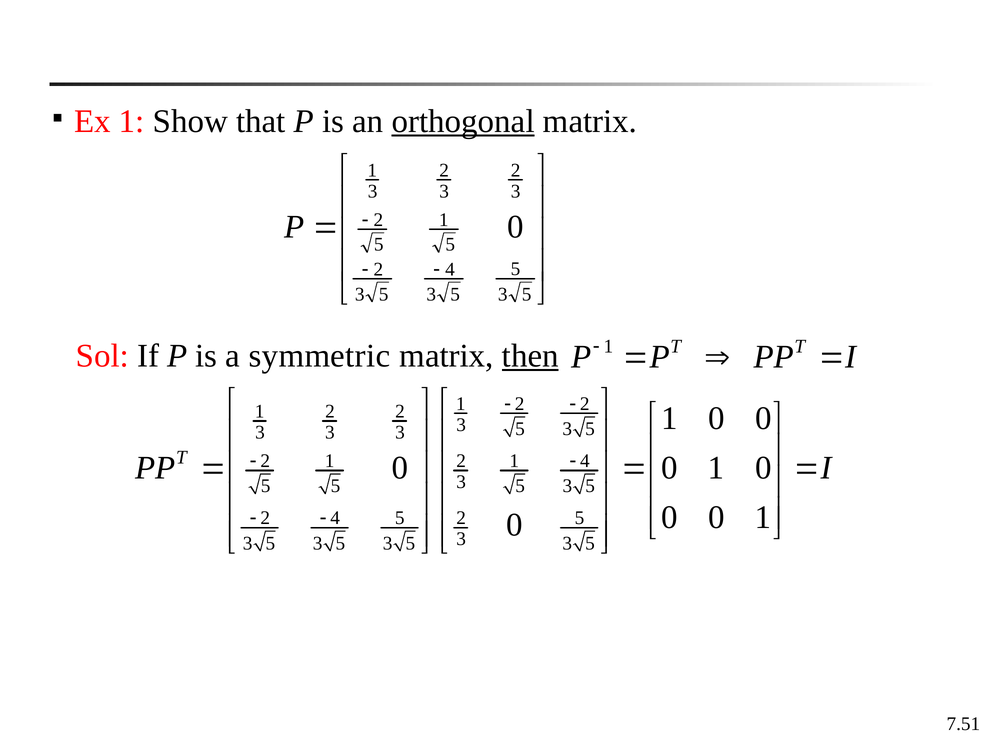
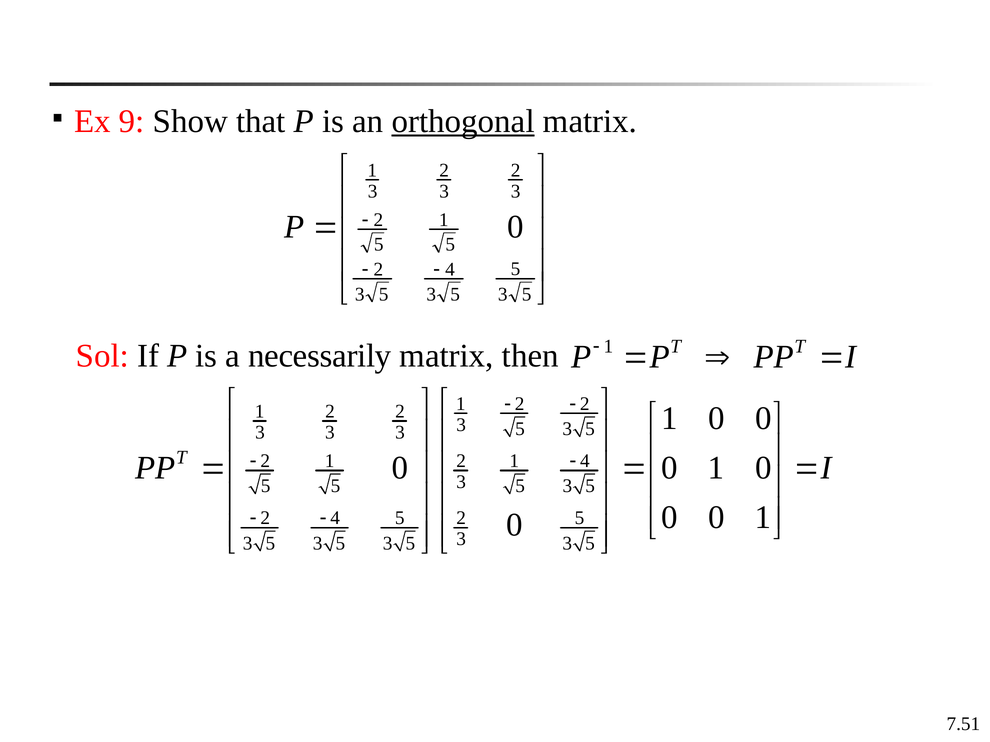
Ex 1: 1 -> 9
symmetric: symmetric -> necessarily
then underline: present -> none
